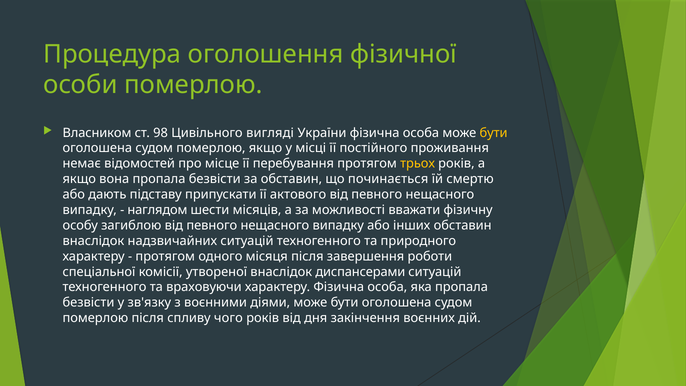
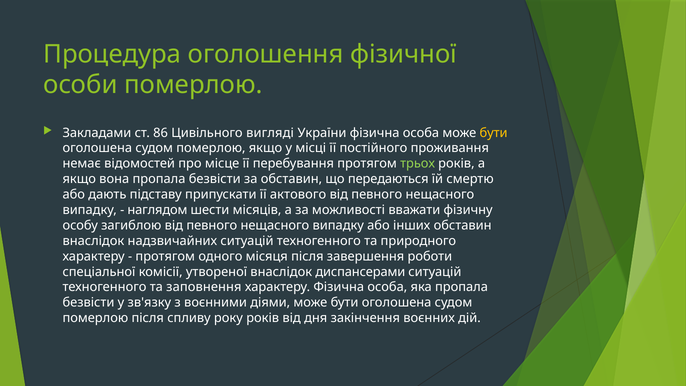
Власником: Власником -> Закладами
98: 98 -> 86
трьох colour: yellow -> light green
починається: починається -> передаються
враховуючи: враховуючи -> заповнення
чого: чого -> року
